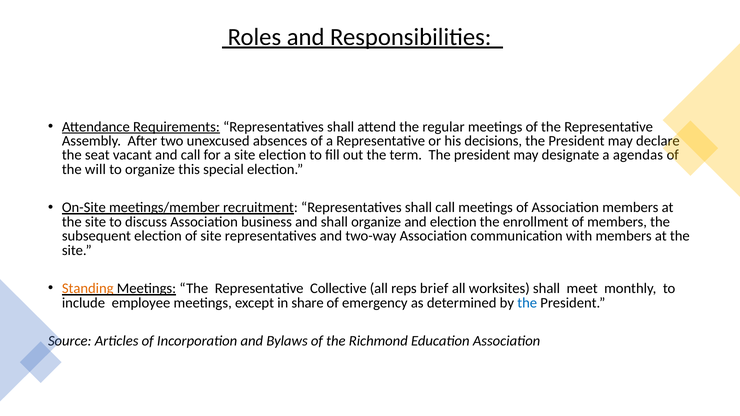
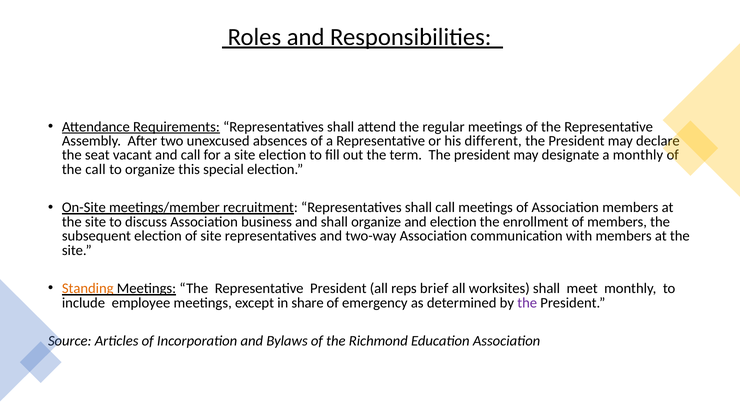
decisions: decisions -> different
a agendas: agendas -> monthly
the will: will -> call
Representative Collective: Collective -> President
the at (527, 303) colour: blue -> purple
